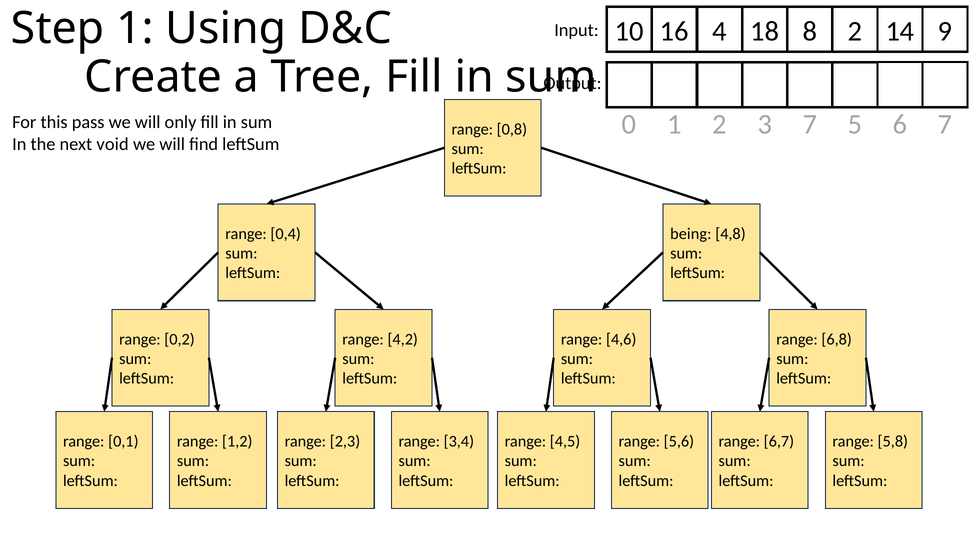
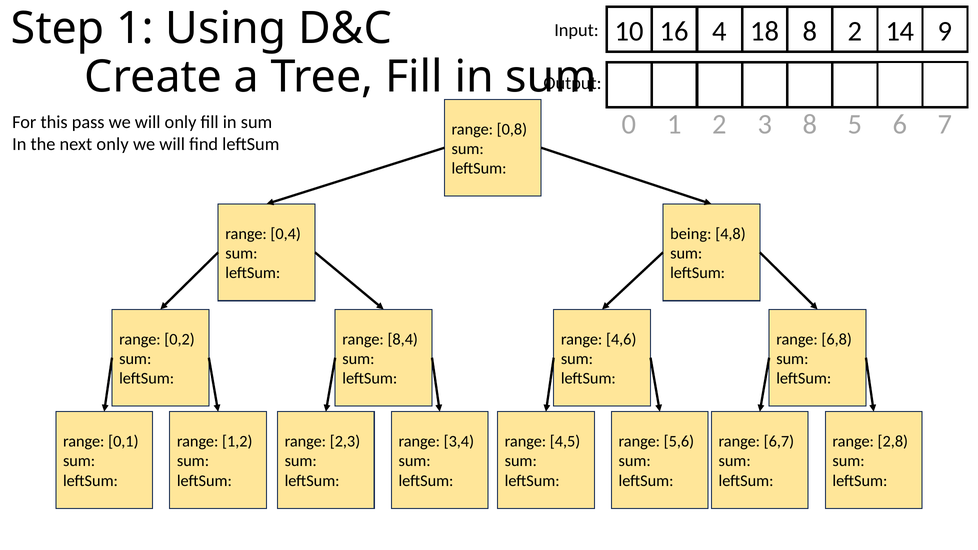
3 7: 7 -> 8
next void: void -> only
4,2: 4,2 -> 8,4
5,8: 5,8 -> 2,8
